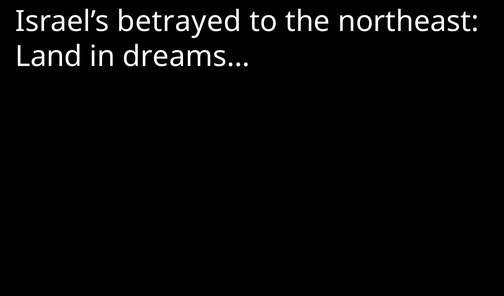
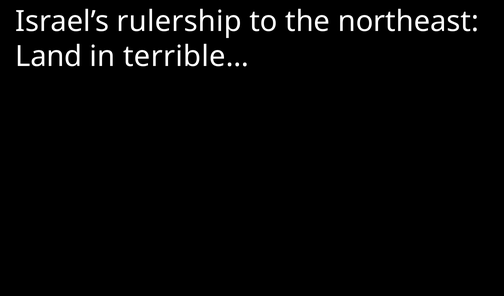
betrayed: betrayed -> rulership
dreams…: dreams… -> terrible…
